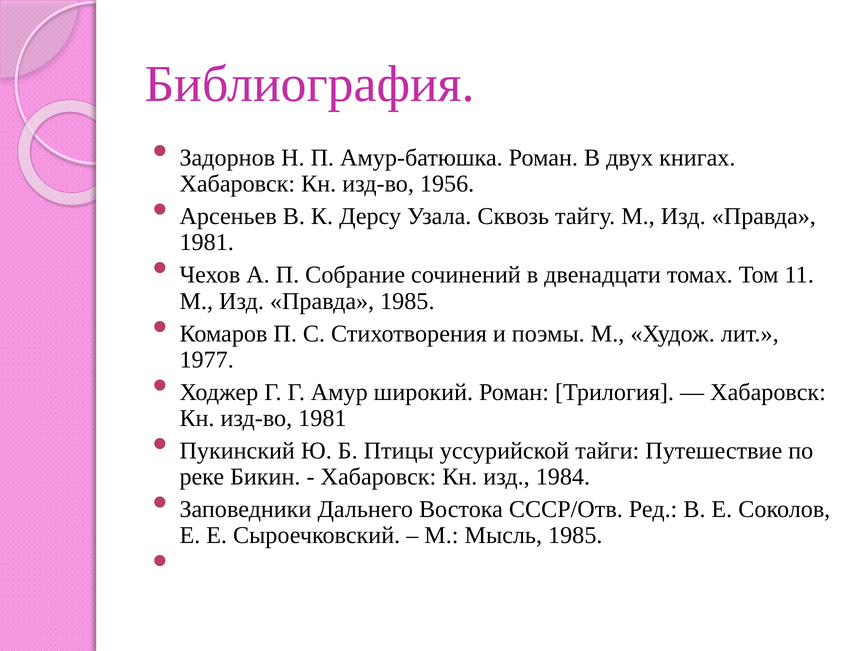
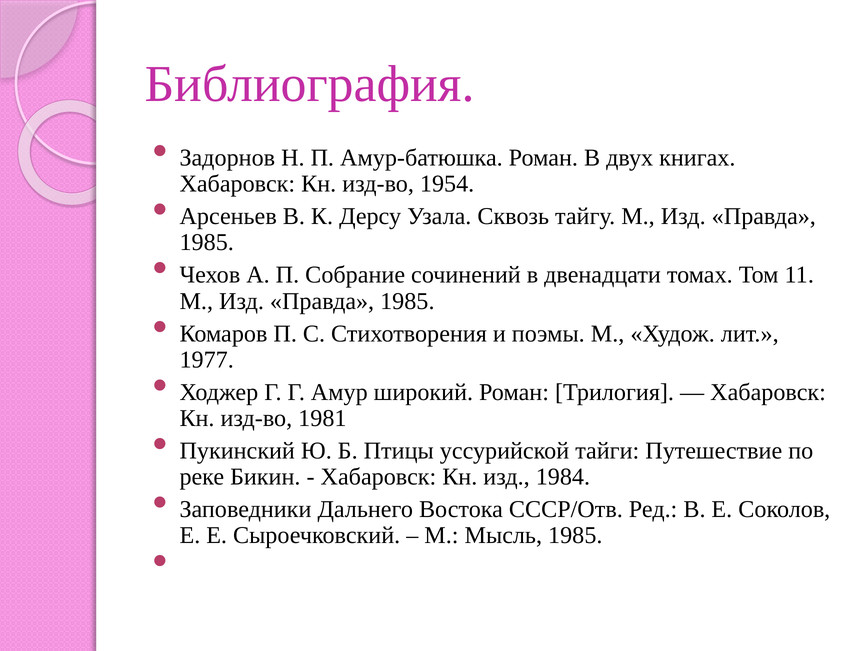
1956: 1956 -> 1954
1981 at (207, 242): 1981 -> 1985
